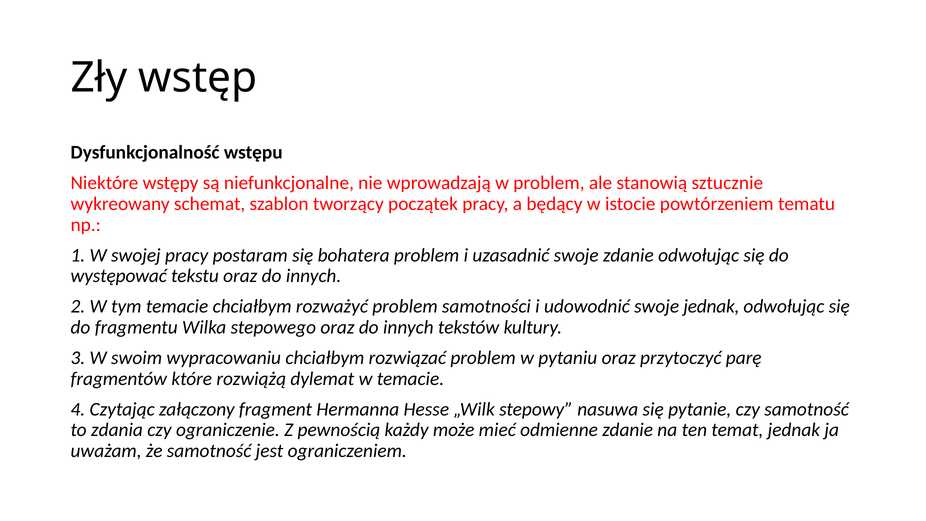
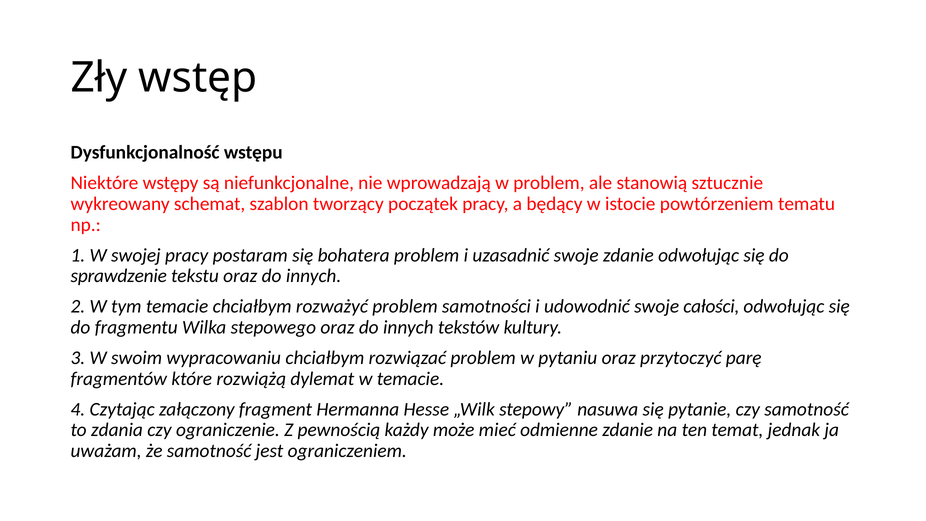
występować: występować -> sprawdzenie
swoje jednak: jednak -> całości
